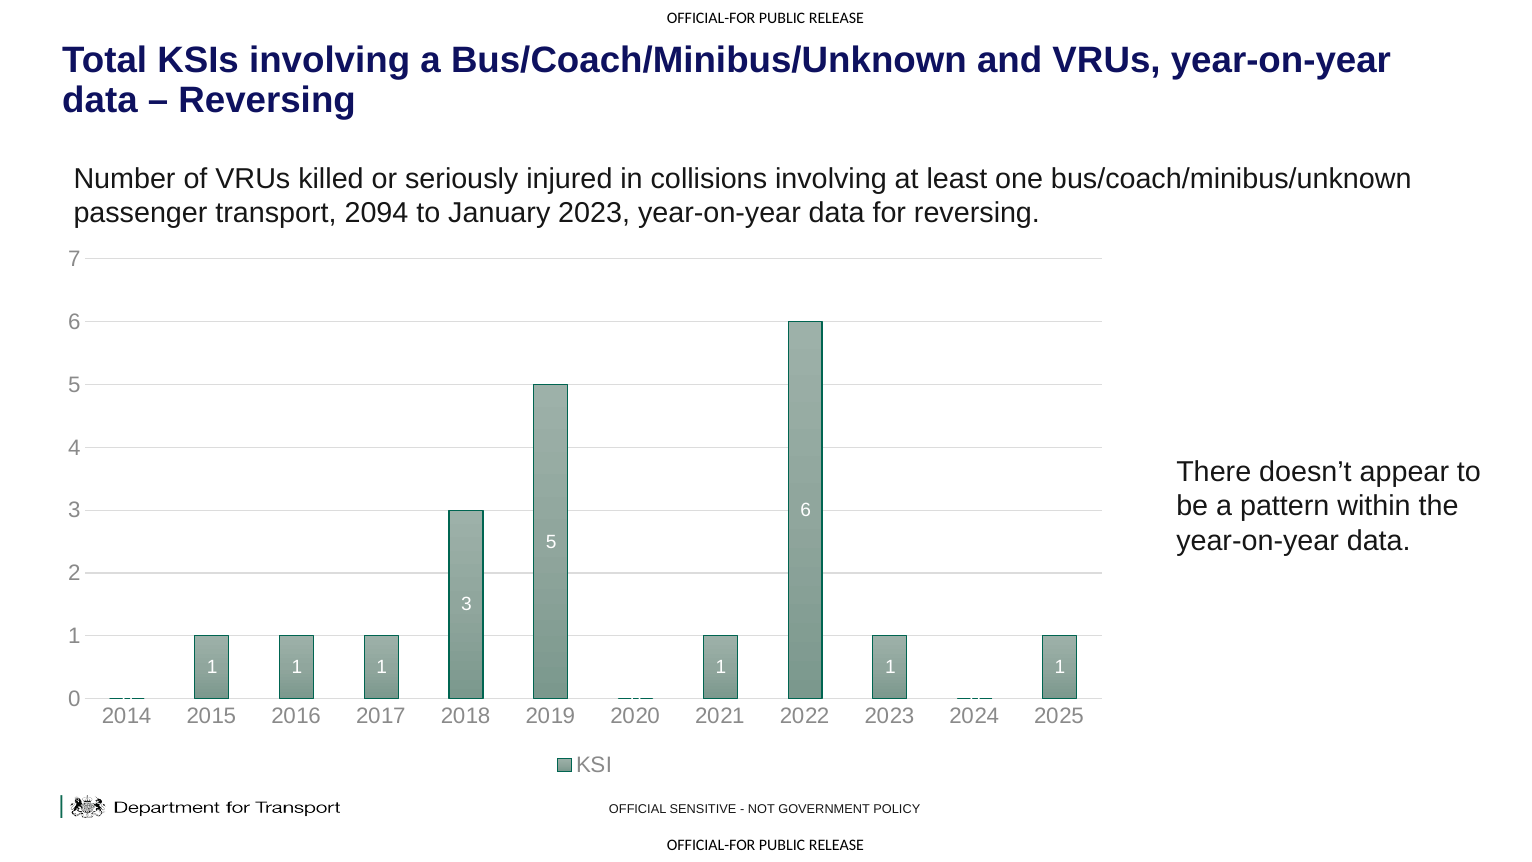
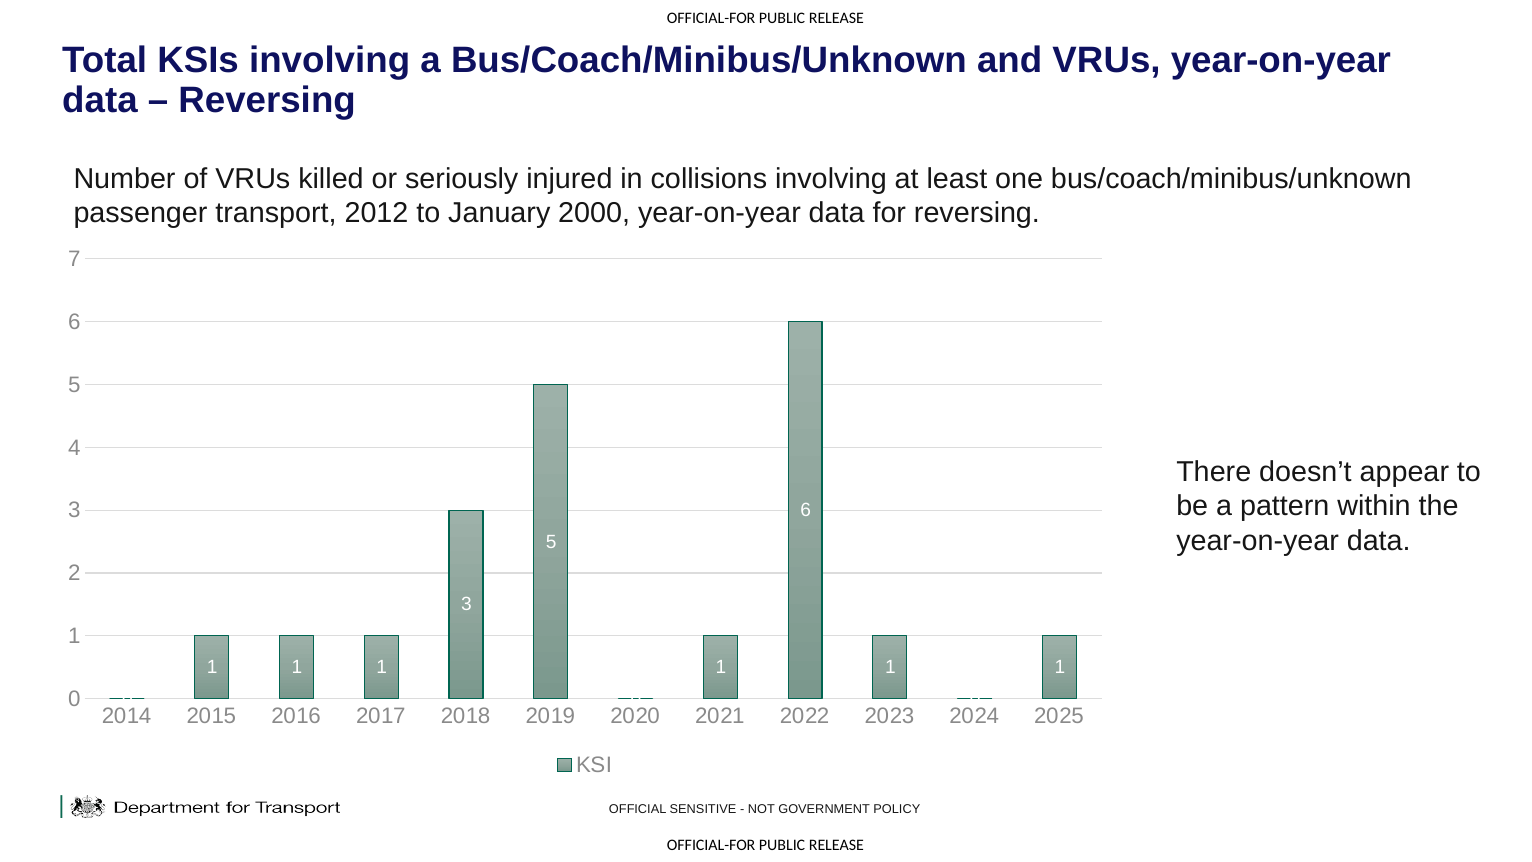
2094: 2094 -> 2012
January 2023: 2023 -> 2000
